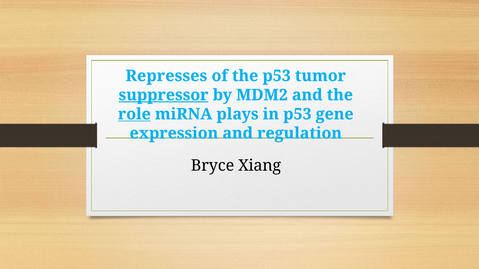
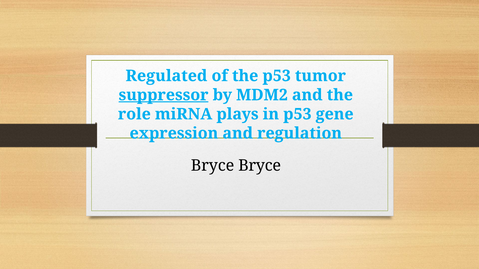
Represses: Represses -> Regulated
role underline: present -> none
Bryce Xiang: Xiang -> Bryce
